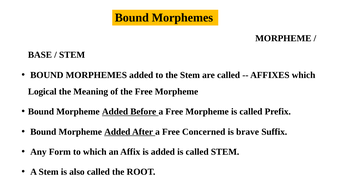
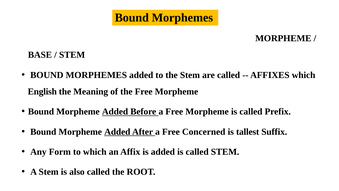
Logical: Logical -> English
brave: brave -> tallest
